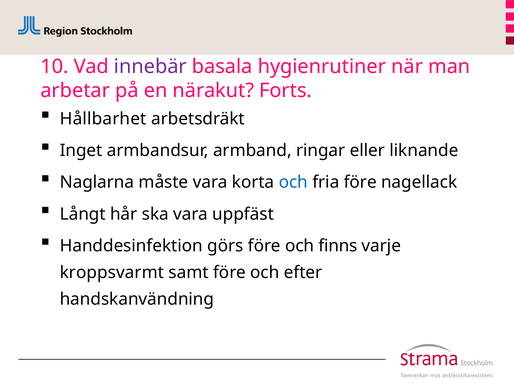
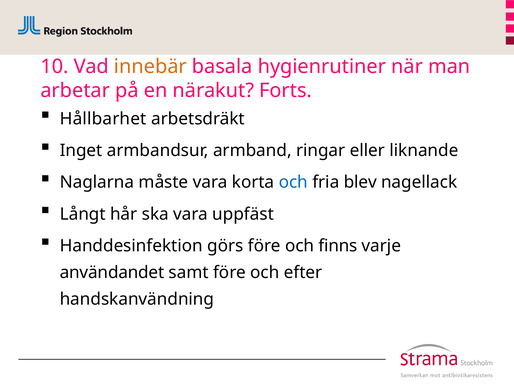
innebär colour: purple -> orange
fria före: före -> blev
kroppsvarmt: kroppsvarmt -> användandet
